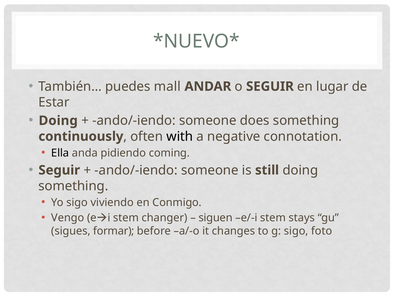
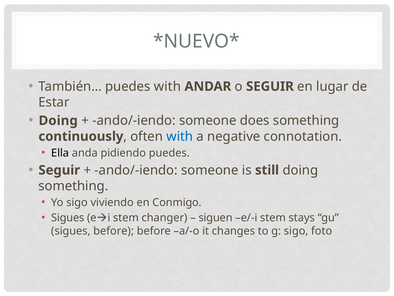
puedes mall: mall -> with
with at (180, 136) colour: black -> blue
pidiendo coming: coming -> puedes
Vengo at (68, 217): Vengo -> Sigues
sigues formar: formar -> before
